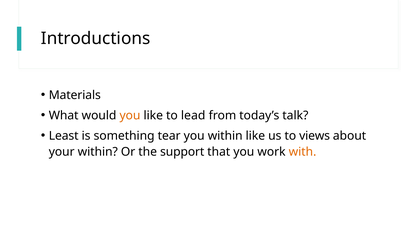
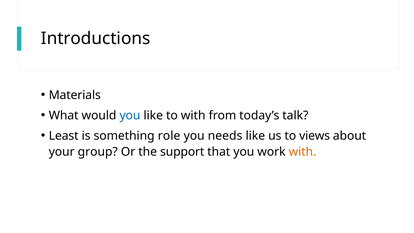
you at (130, 115) colour: orange -> blue
to lead: lead -> with
tear: tear -> role
you within: within -> needs
your within: within -> group
